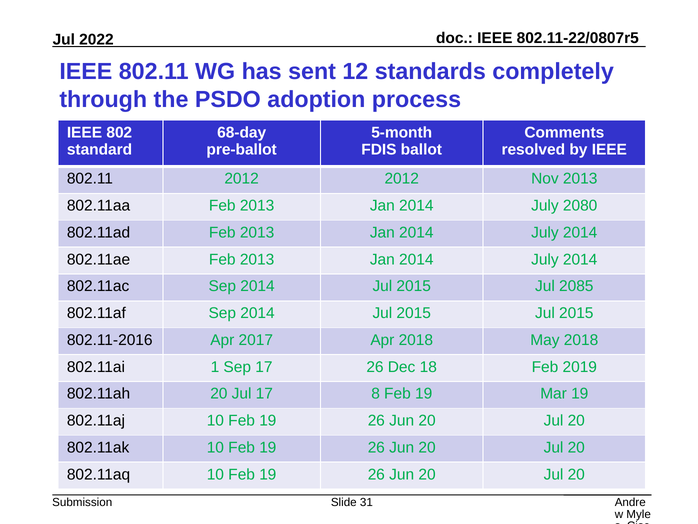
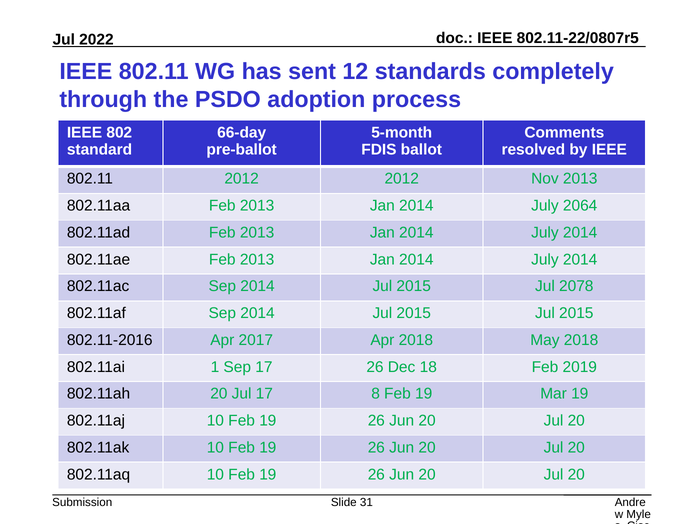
68-day: 68-day -> 66-day
2080: 2080 -> 2064
2085: 2085 -> 2078
